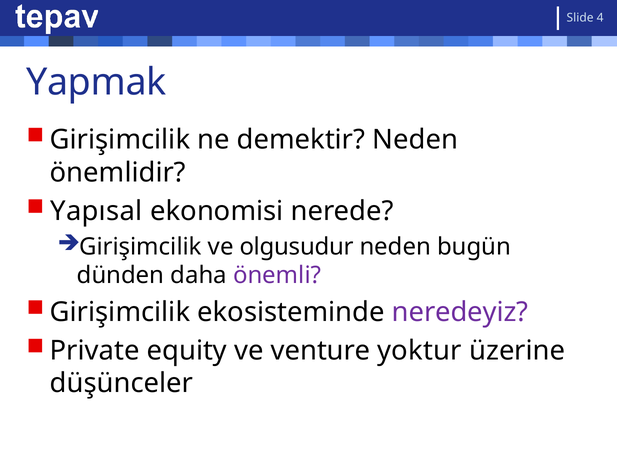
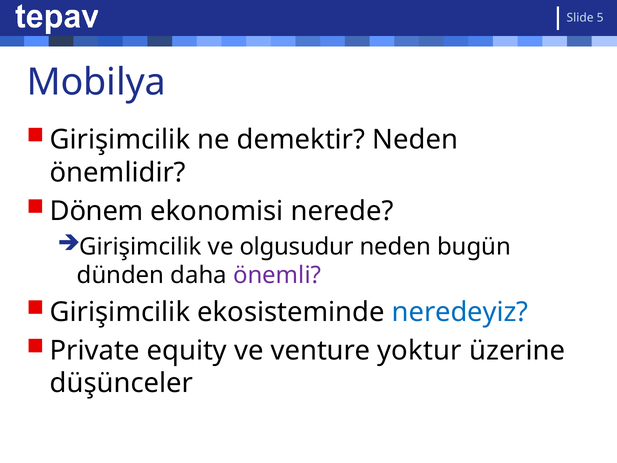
4: 4 -> 5
Yapmak: Yapmak -> Mobilya
Yapısal: Yapısal -> Dönem
neredeyiz colour: purple -> blue
